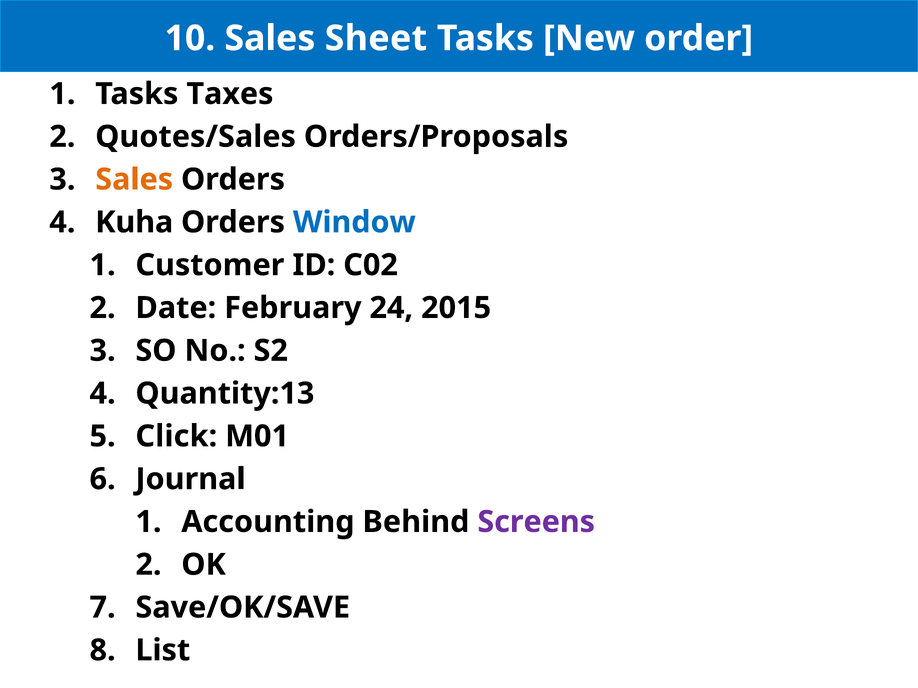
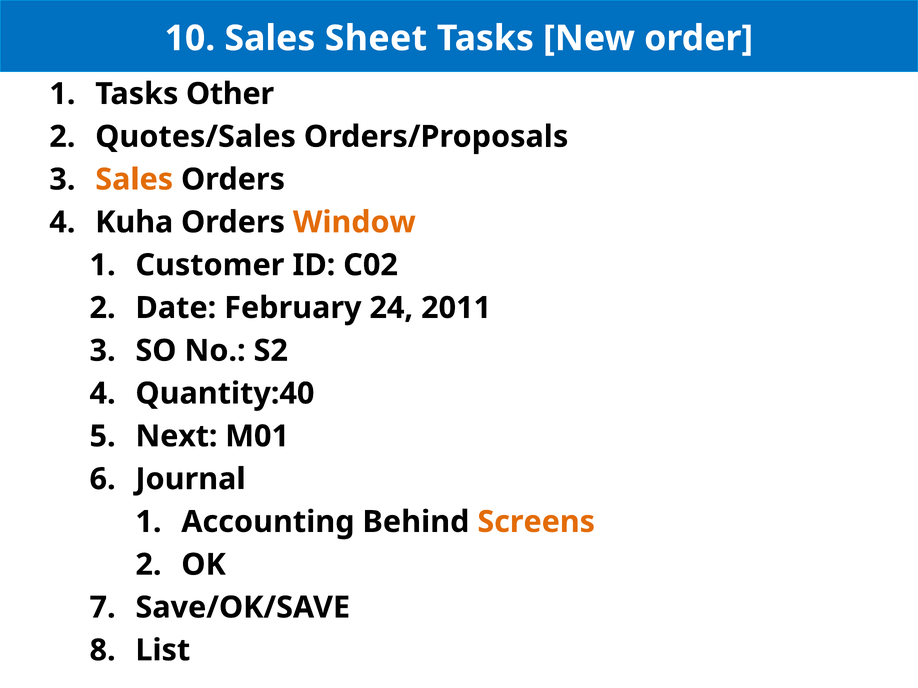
Taxes: Taxes -> Other
Window colour: blue -> orange
2015: 2015 -> 2011
Quantity:13: Quantity:13 -> Quantity:40
Click: Click -> Next
Screens colour: purple -> orange
